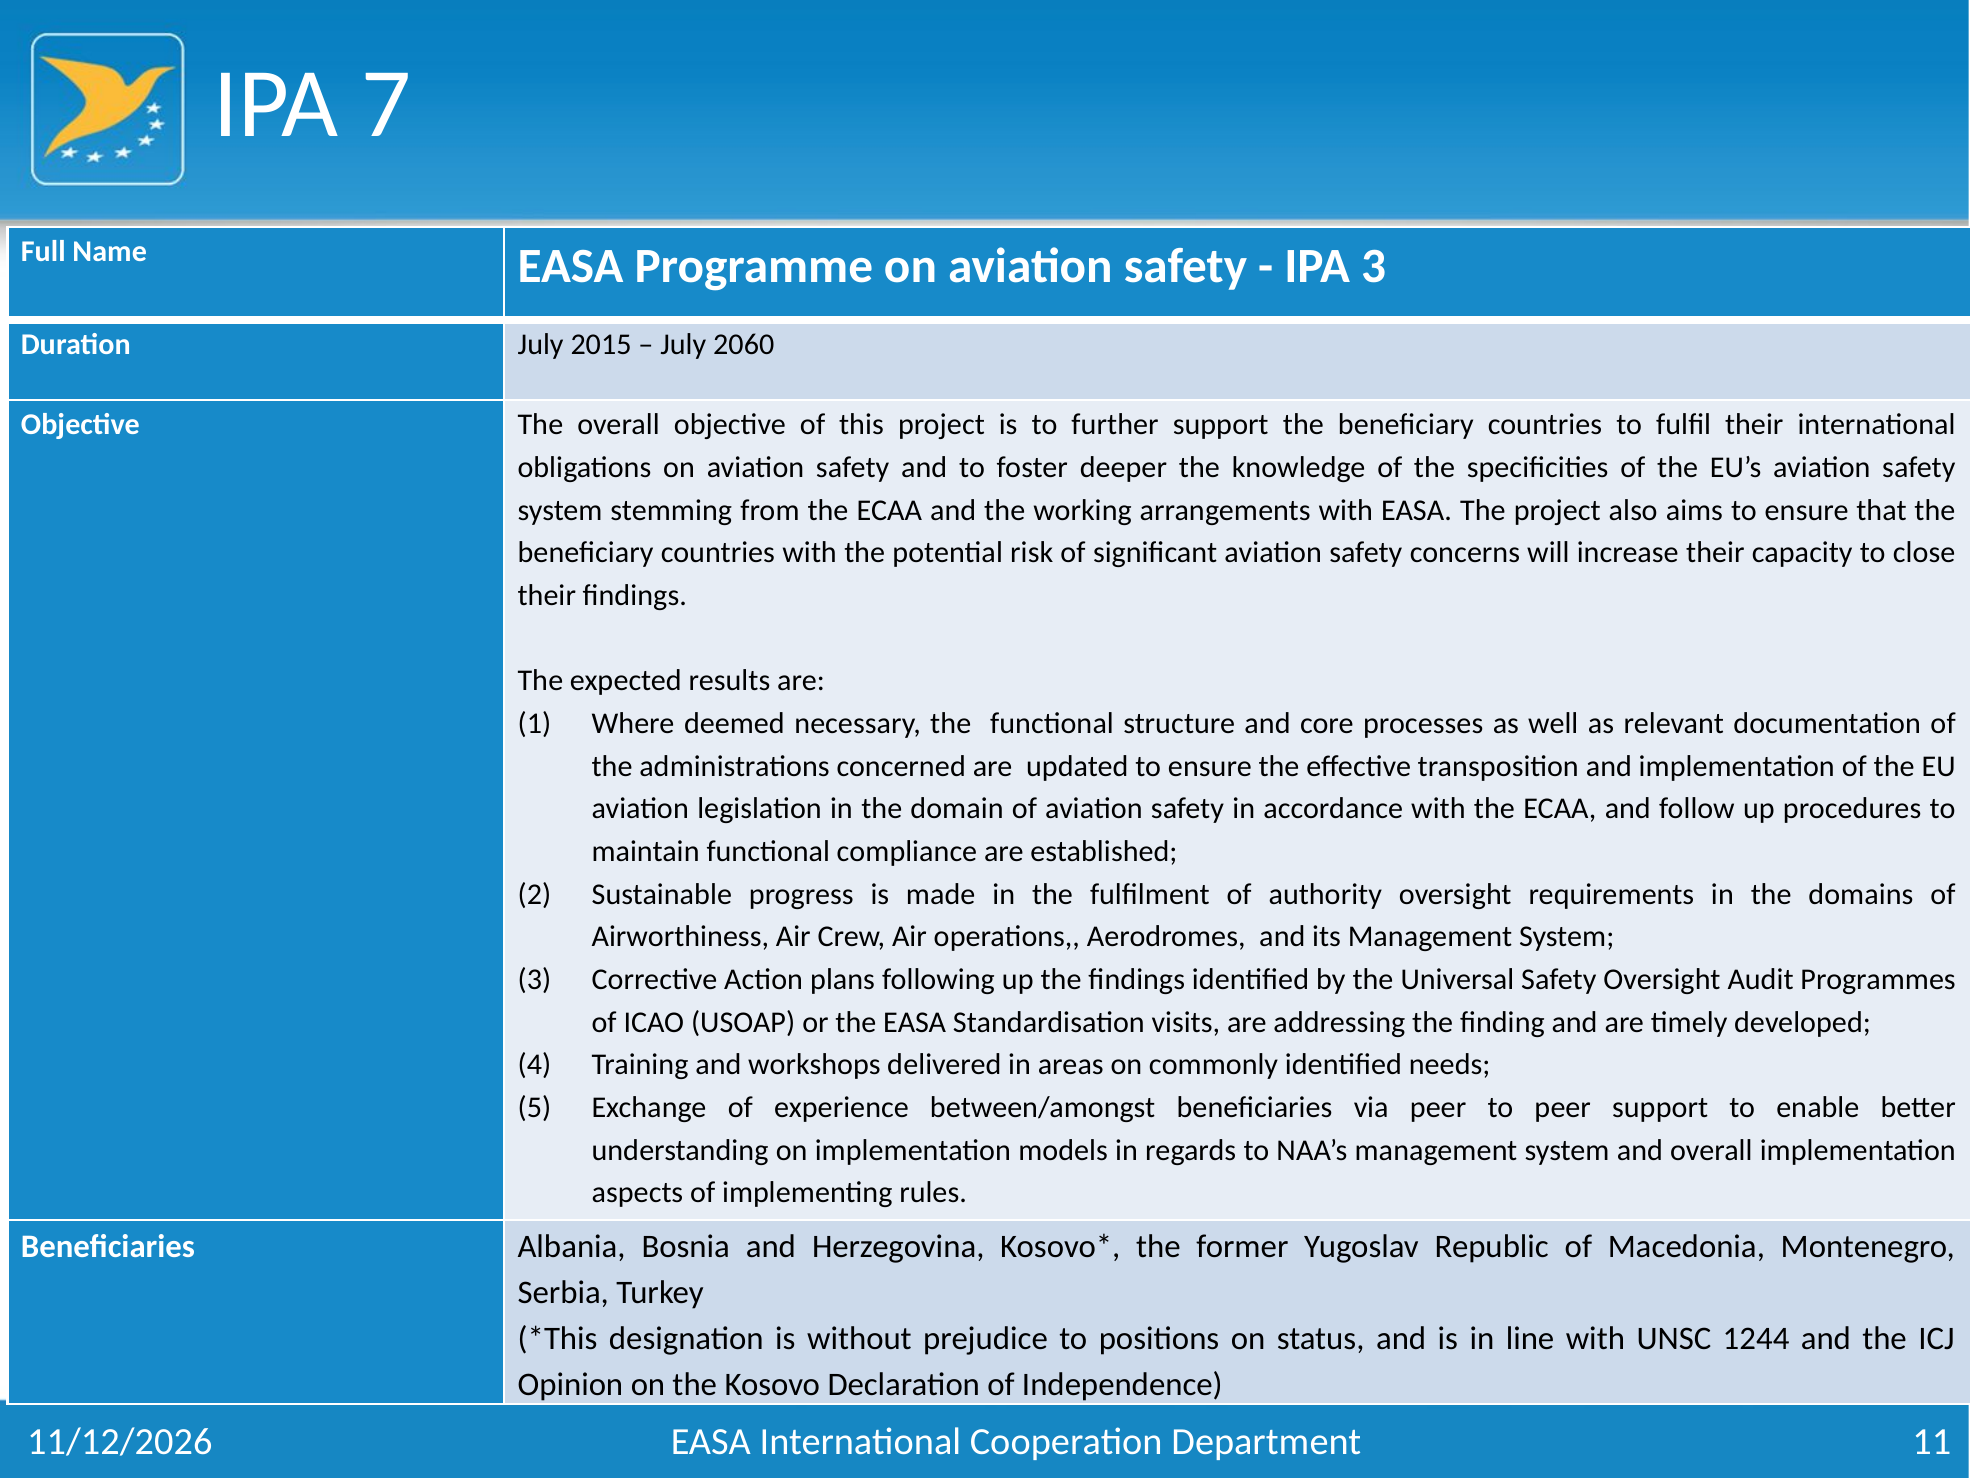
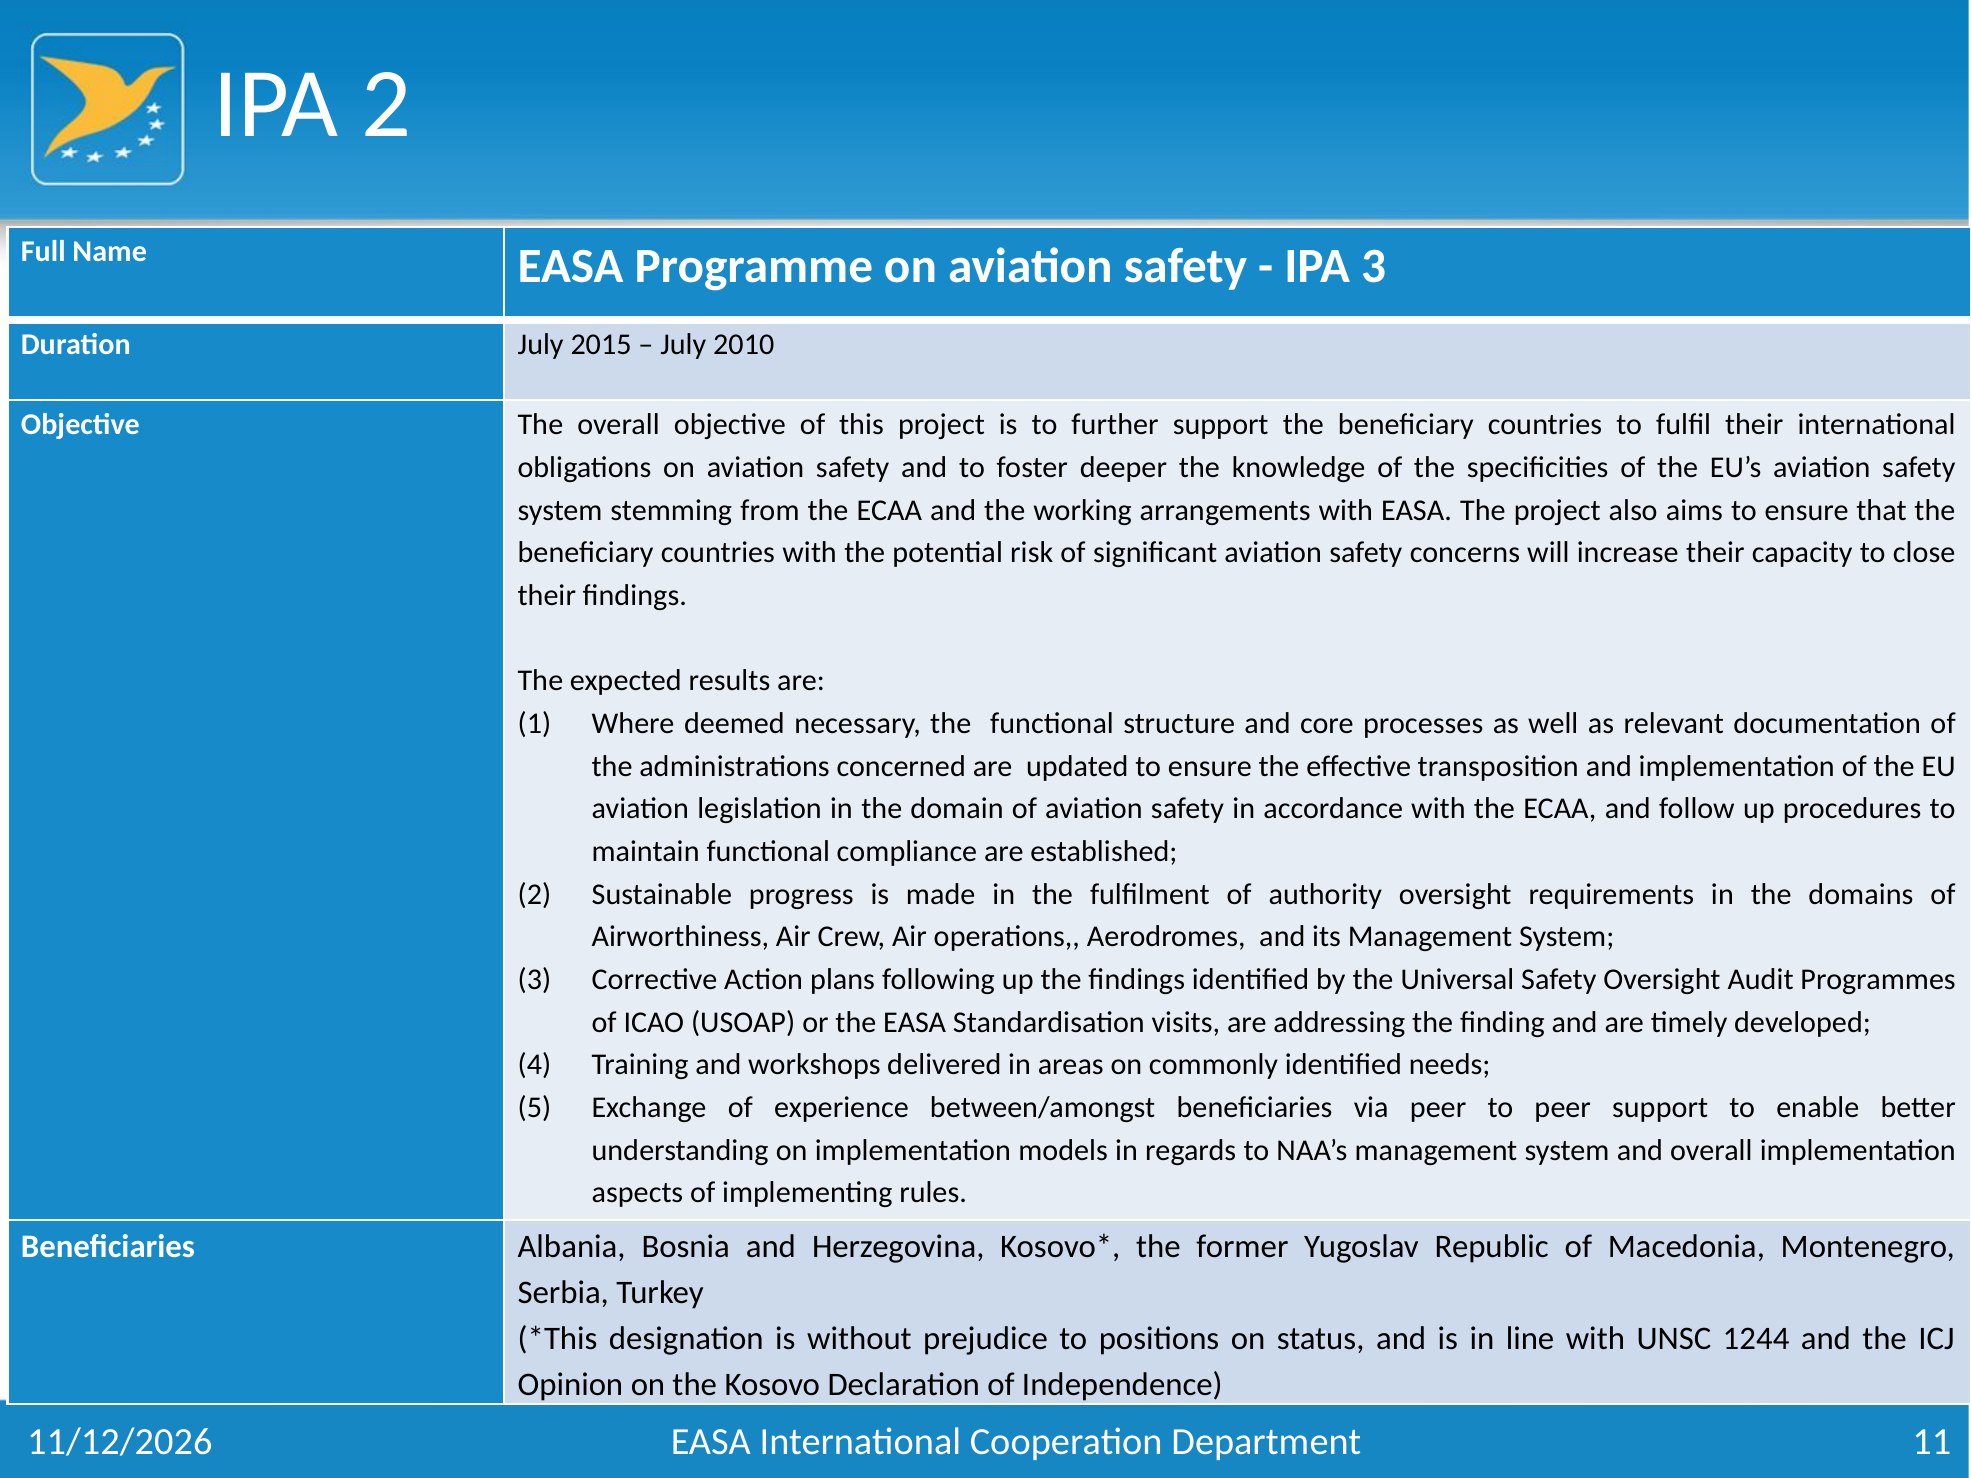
IPA 7: 7 -> 2
2060: 2060 -> 2010
